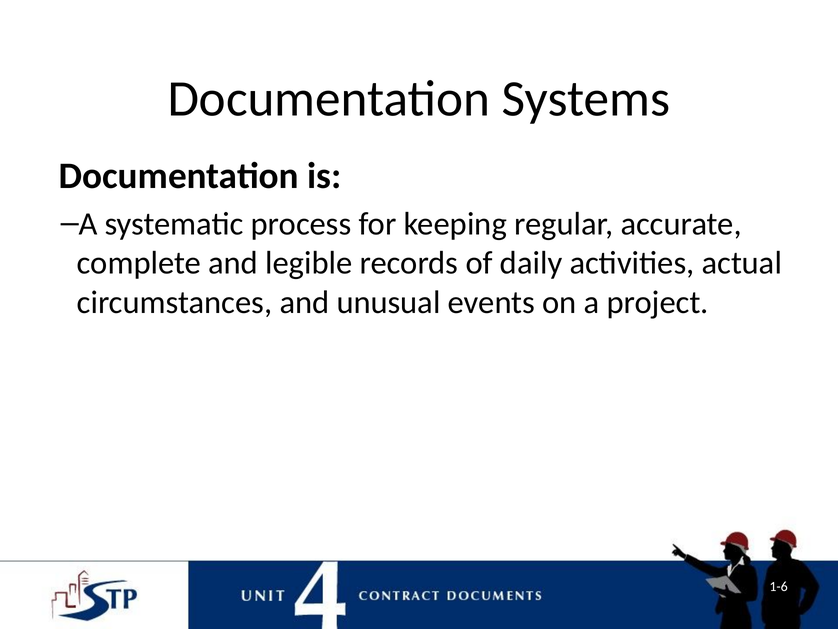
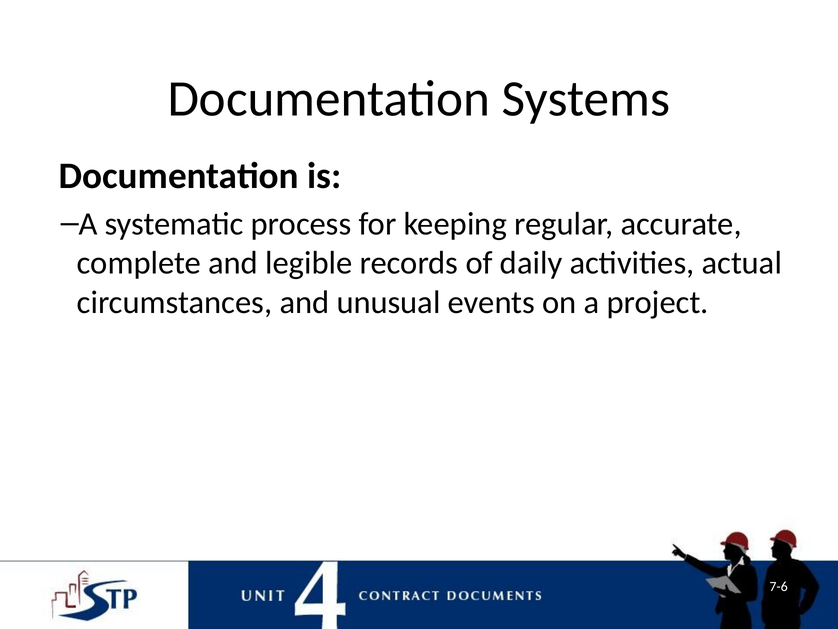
1-6: 1-6 -> 7-6
